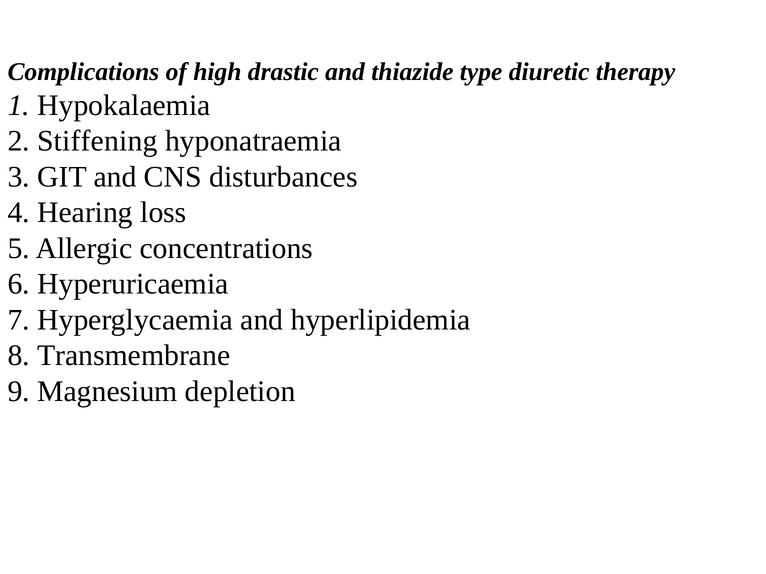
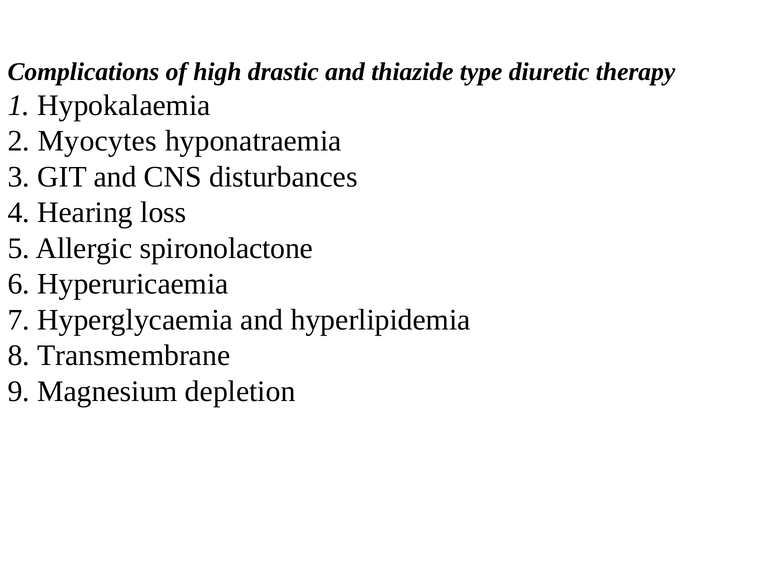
Stiffening: Stiffening -> Myocytes
concentrations: concentrations -> spironolactone
